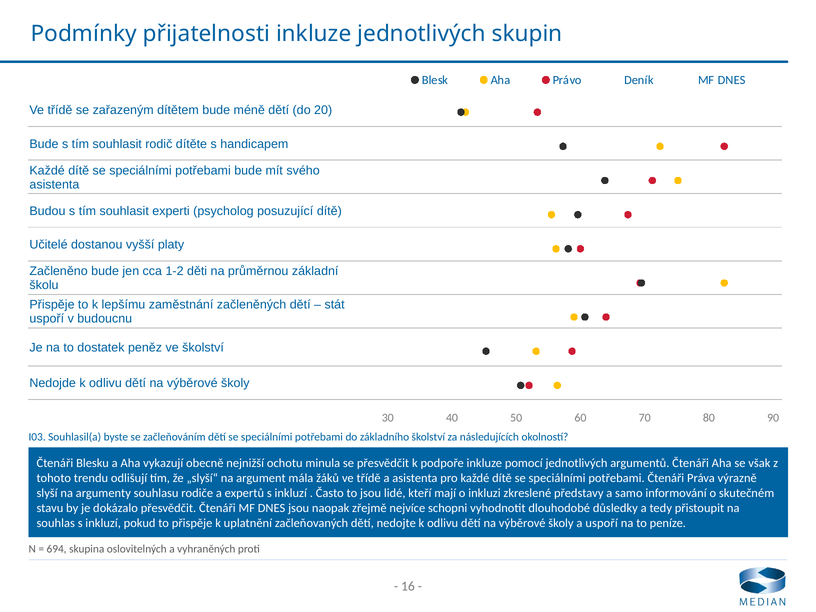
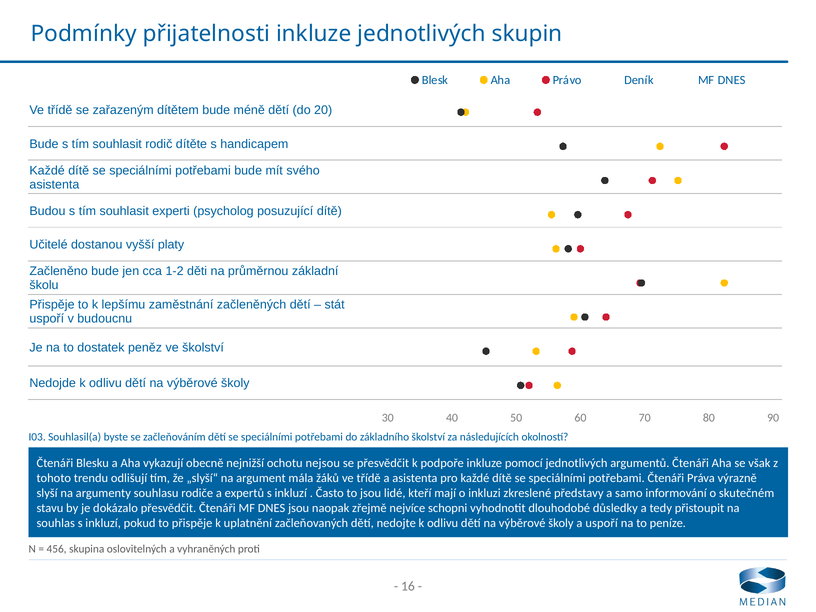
minula: minula -> nejsou
694: 694 -> 456
